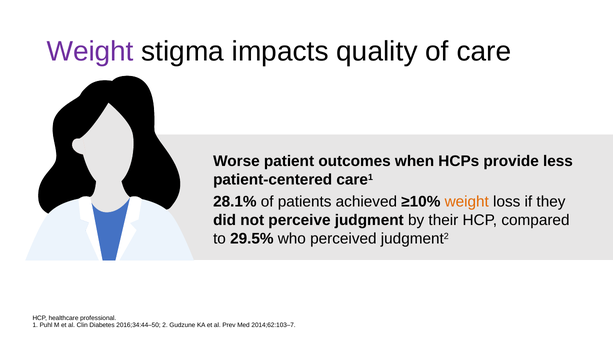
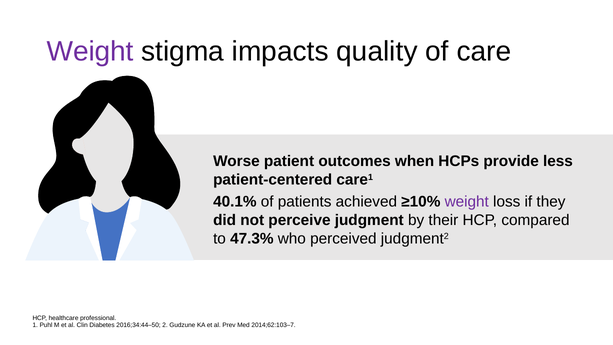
28.1%: 28.1% -> 40.1%
weight at (467, 202) colour: orange -> purple
29.5%: 29.5% -> 47.3%
